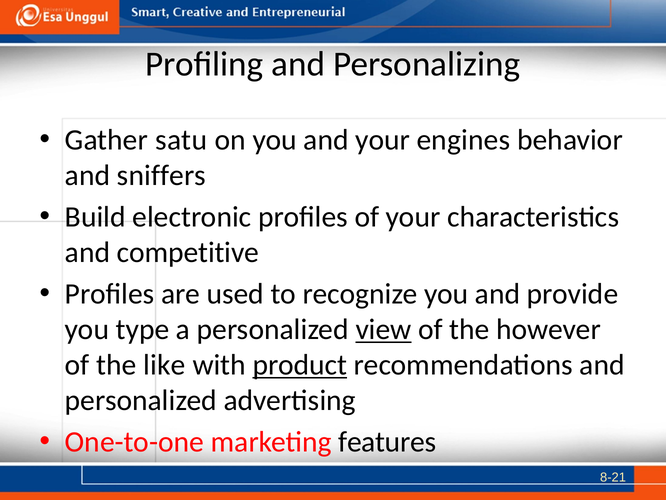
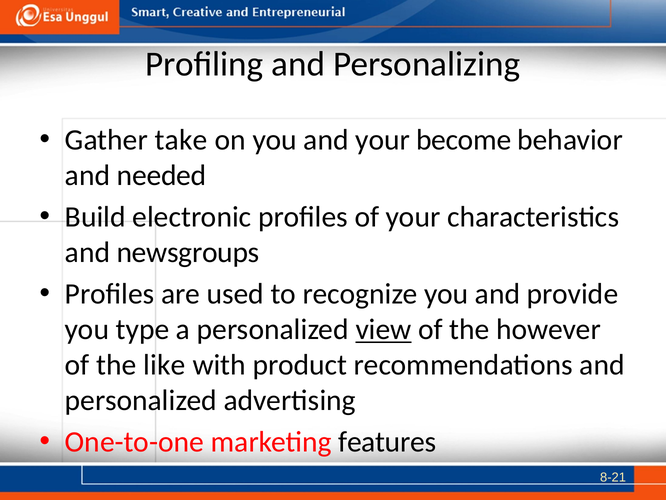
satu: satu -> take
engines: engines -> become
sniffers: sniffers -> needed
competitive: competitive -> newsgroups
product underline: present -> none
